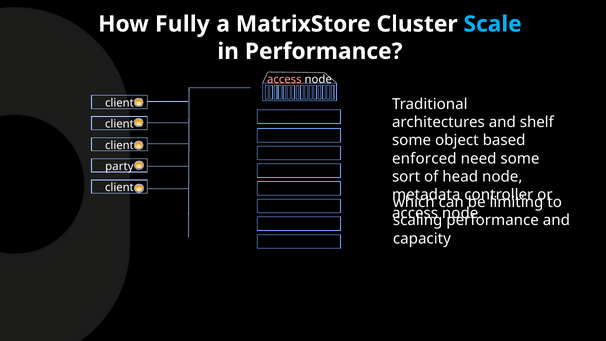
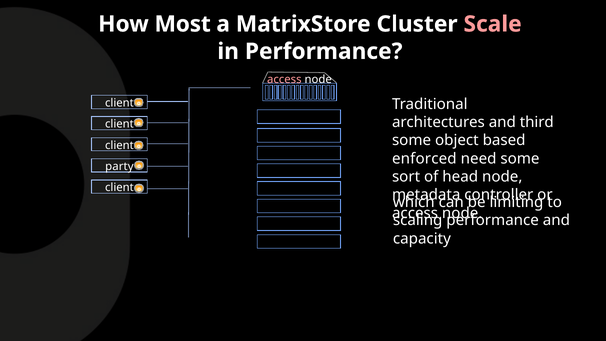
Fully: Fully -> Most
Scale colour: light blue -> pink
shelf: shelf -> third
